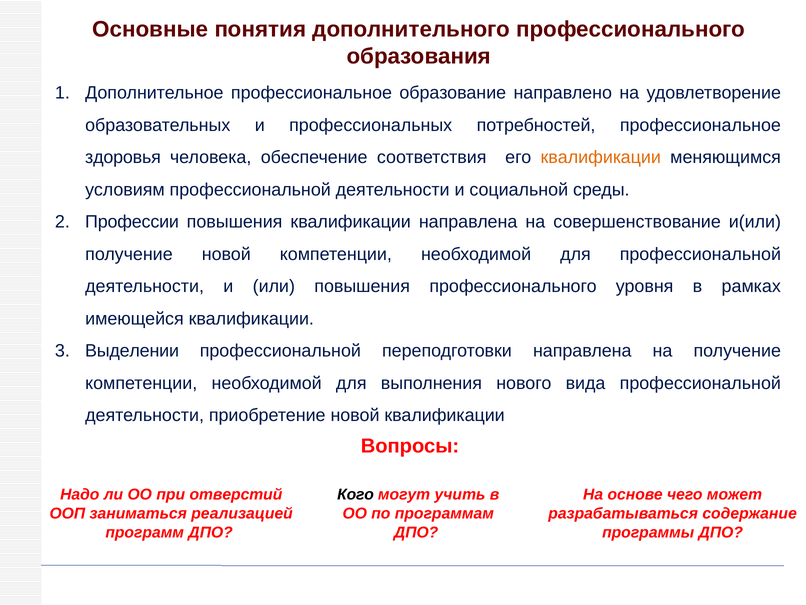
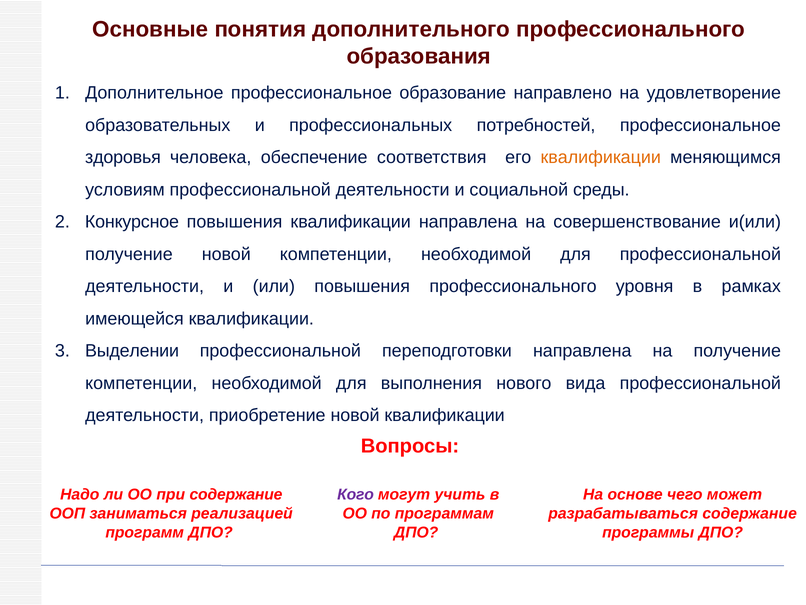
Профессии: Профессии -> Конкурсное
при отверстий: отверстий -> содержание
Кого colour: black -> purple
